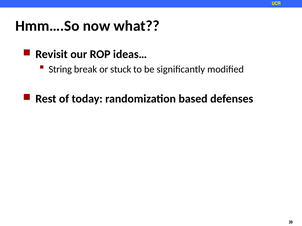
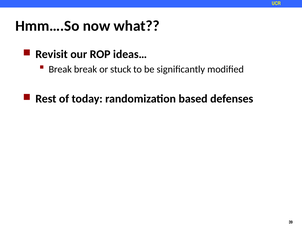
String at (60, 69): String -> Break
